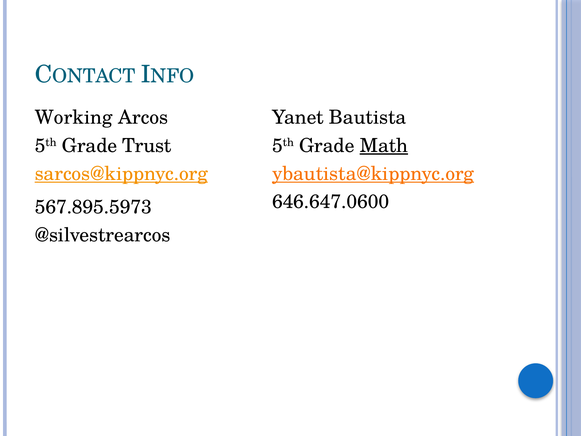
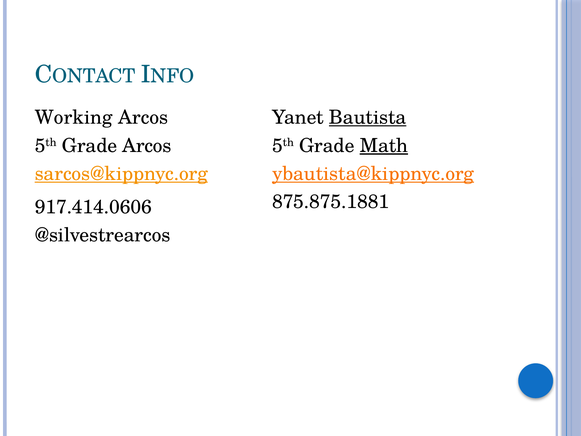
Bautista underline: none -> present
Grade Trust: Trust -> Arcos
646.647.0600: 646.647.0600 -> 875.875.1881
567.895.5973: 567.895.5973 -> 917.414.0606
